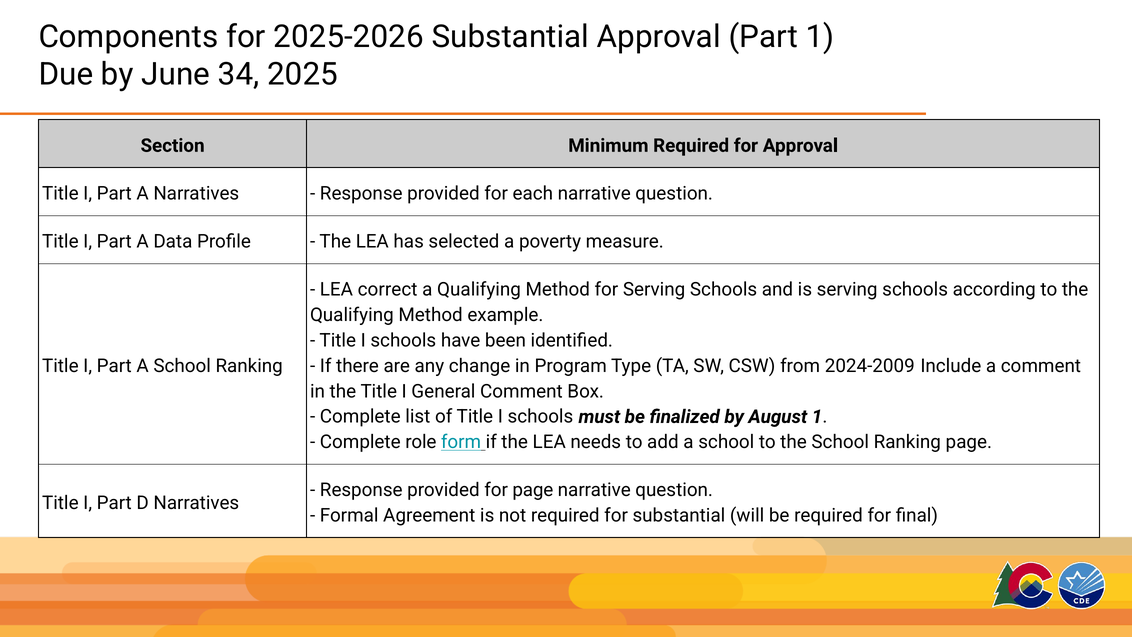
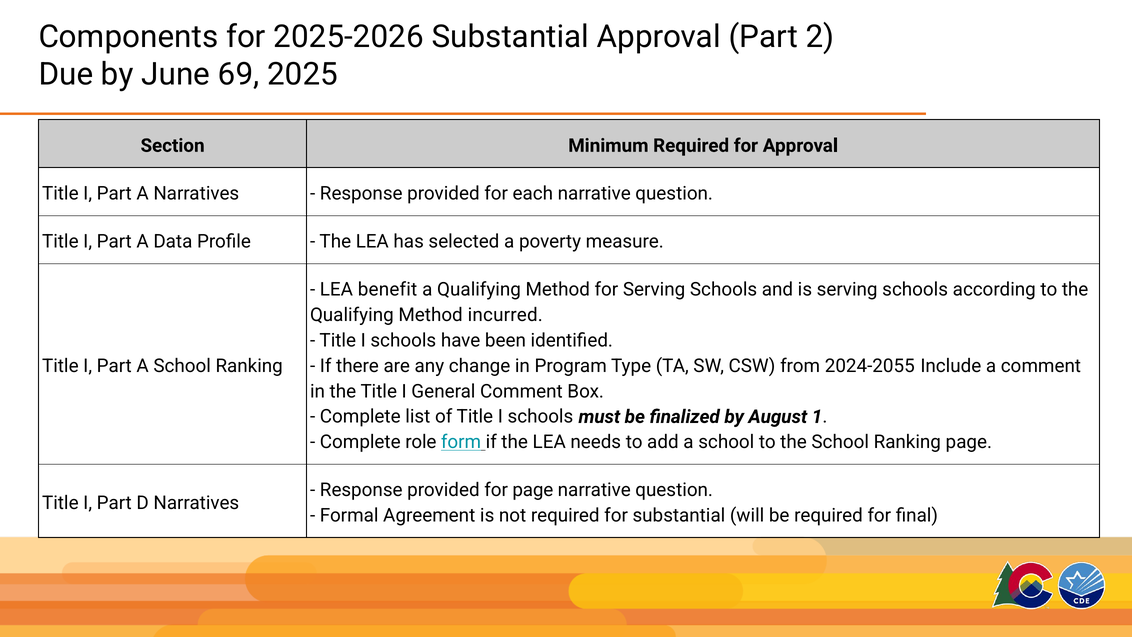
Part 1: 1 -> 2
34: 34 -> 69
correct: correct -> benefit
example: example -> incurred
2024-2009: 2024-2009 -> 2024-2055
